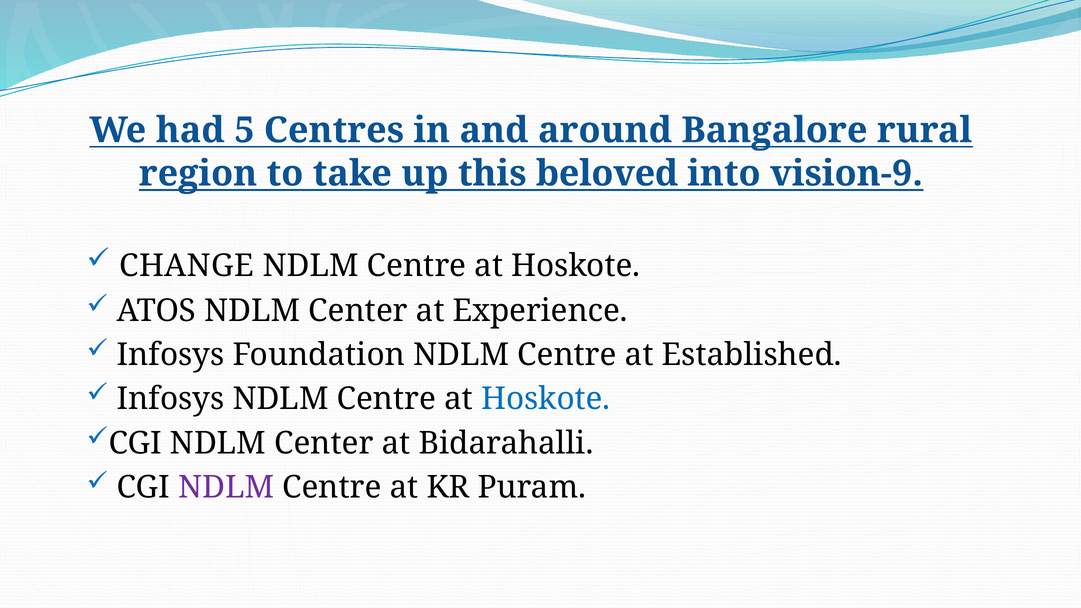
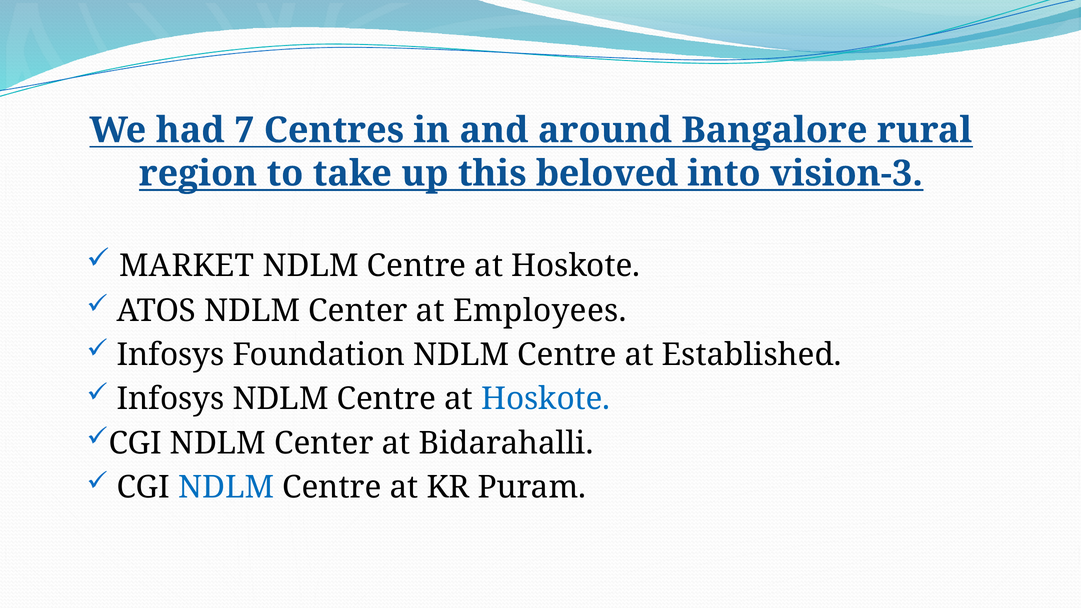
5: 5 -> 7
vision-9: vision-9 -> vision-3
CHANGE: CHANGE -> MARKET
Experience: Experience -> Employees
NDLM at (226, 487) colour: purple -> blue
